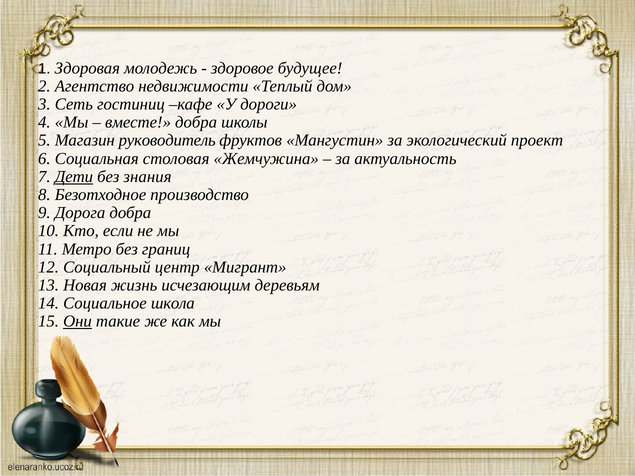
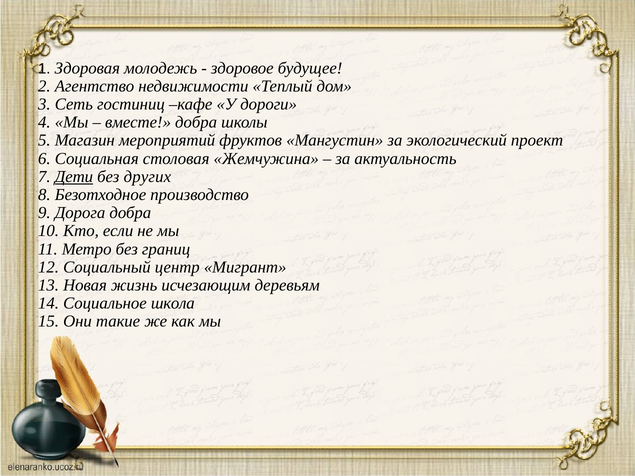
руководитель: руководитель -> мероприятий
знания: знания -> других
Они underline: present -> none
